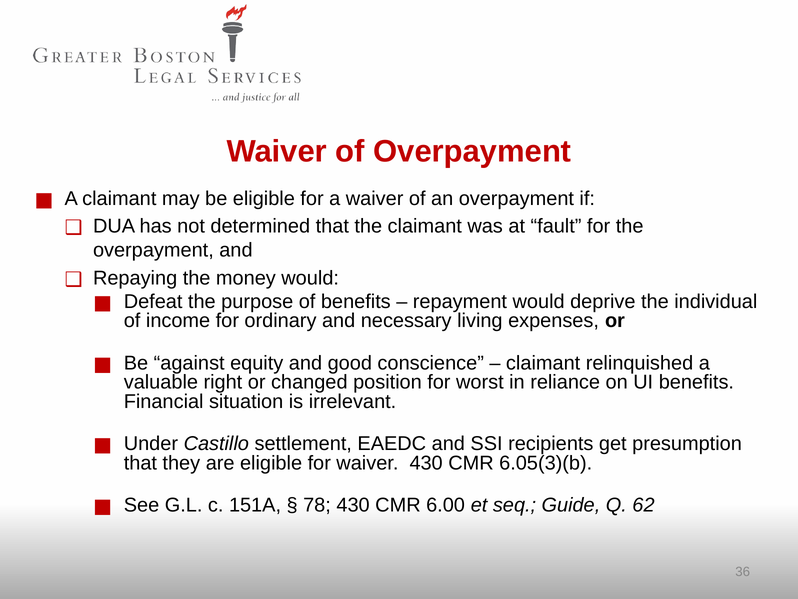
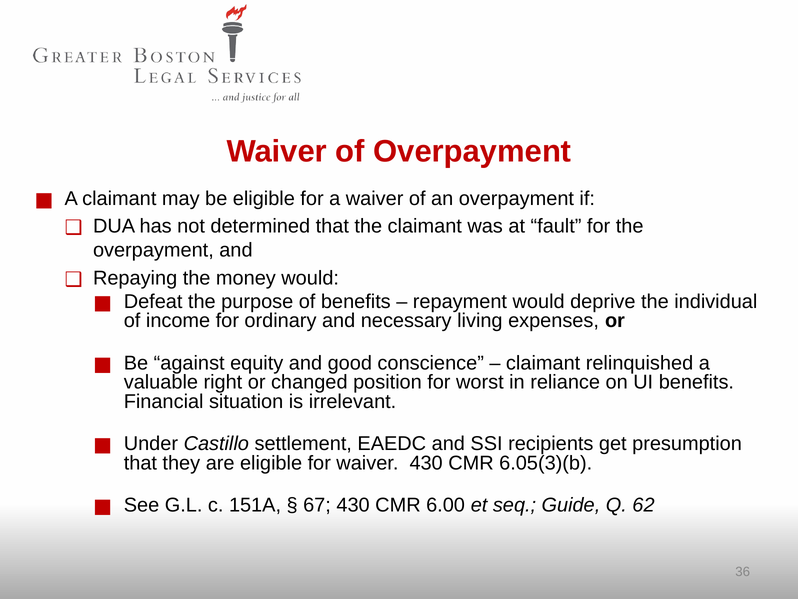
78: 78 -> 67
